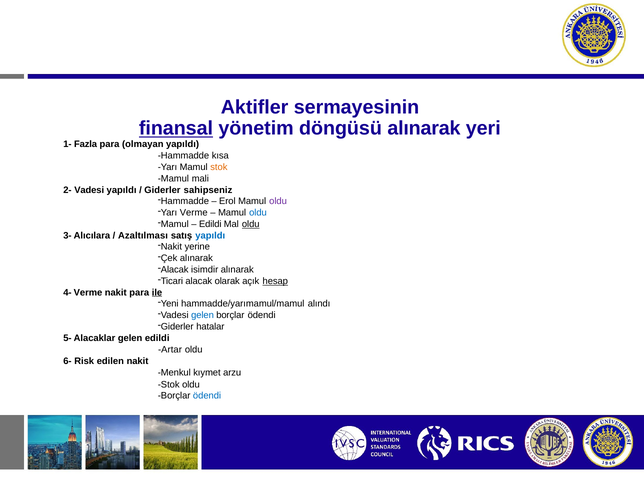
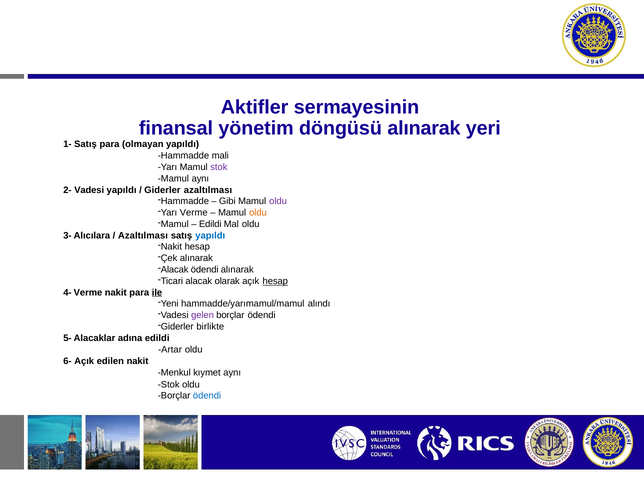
finansal underline: present -> none
Fazla at (86, 144): Fazla -> Satış
kısa: kısa -> mali
stok at (219, 167) colour: orange -> purple
Mamul mali: mali -> aynı
Giderler sahipseniz: sahipseniz -> azaltılması
Erol: Erol -> Gibi
oldu at (258, 213) colour: blue -> orange
oldu at (251, 224) underline: present -> none
Nakit yerine: yerine -> hesap
Alacak isimdir: isimdir -> ödendi
gelen at (203, 315) colour: blue -> purple
hatalar: hatalar -> birlikte
Alacaklar gelen: gelen -> adına
Risk at (84, 361): Risk -> Açık
kıymet arzu: arzu -> aynı
